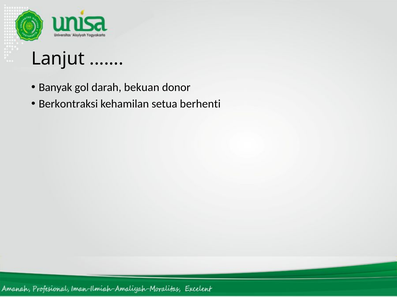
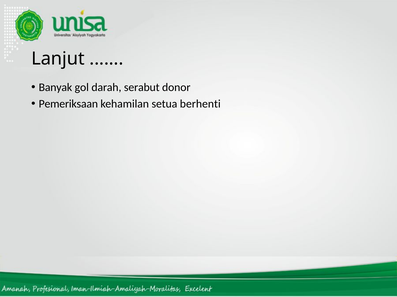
bekuan: bekuan -> serabut
Berkontraksi: Berkontraksi -> Pemeriksaan
